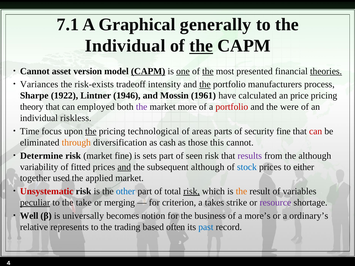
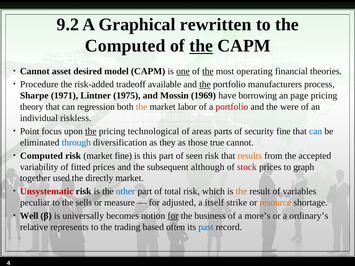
7.1: 7.1 -> 9.2
generally: generally -> rewritten
Individual at (125, 46): Individual -> Computed
version: version -> desired
CAPM at (148, 71) underline: present -> none
presented: presented -> operating
theories underline: present -> none
Variances: Variances -> Procedure
risk-exists: risk-exists -> risk-added
intensity: intensity -> available
1922: 1922 -> 1971
1946: 1946 -> 1975
1961: 1961 -> 1969
calculated: calculated -> borrowing
price: price -> page
employed: employed -> regression
the at (142, 107) colour: purple -> orange
more: more -> labor
Time: Time -> Point
can at (316, 131) colour: red -> blue
through colour: orange -> blue
cash: cash -> they
this: this -> true
Determine at (41, 156): Determine -> Computed
sets: sets -> this
results colour: purple -> orange
the although: although -> accepted
and at (124, 167) underline: present -> none
stock colour: blue -> red
either: either -> graph
applied: applied -> directly
risk at (192, 192) underline: present -> none
peculiar underline: present -> none
take: take -> sells
merging: merging -> measure
criterion: criterion -> adjusted
takes: takes -> itself
resource colour: purple -> orange
for at (173, 216) underline: none -> present
